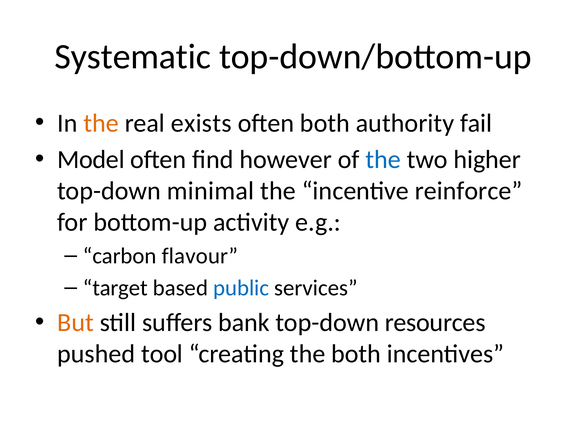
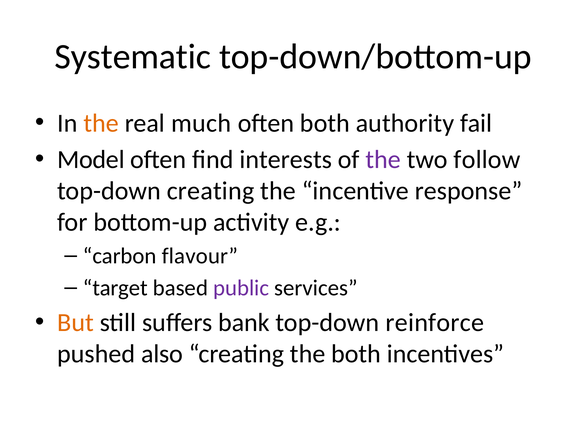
exists: exists -> much
however: however -> interests
the at (383, 160) colour: blue -> purple
higher: higher -> follow
top-down minimal: minimal -> creating
reinforce: reinforce -> response
public colour: blue -> purple
resources: resources -> reinforce
tool: tool -> also
